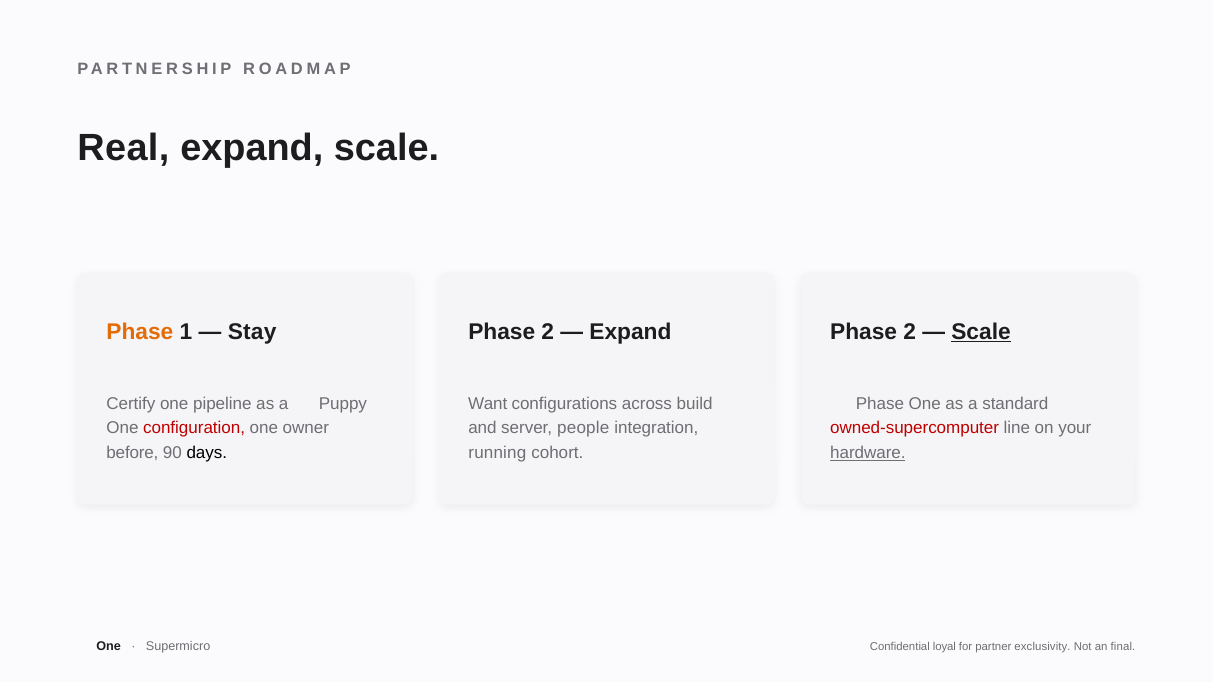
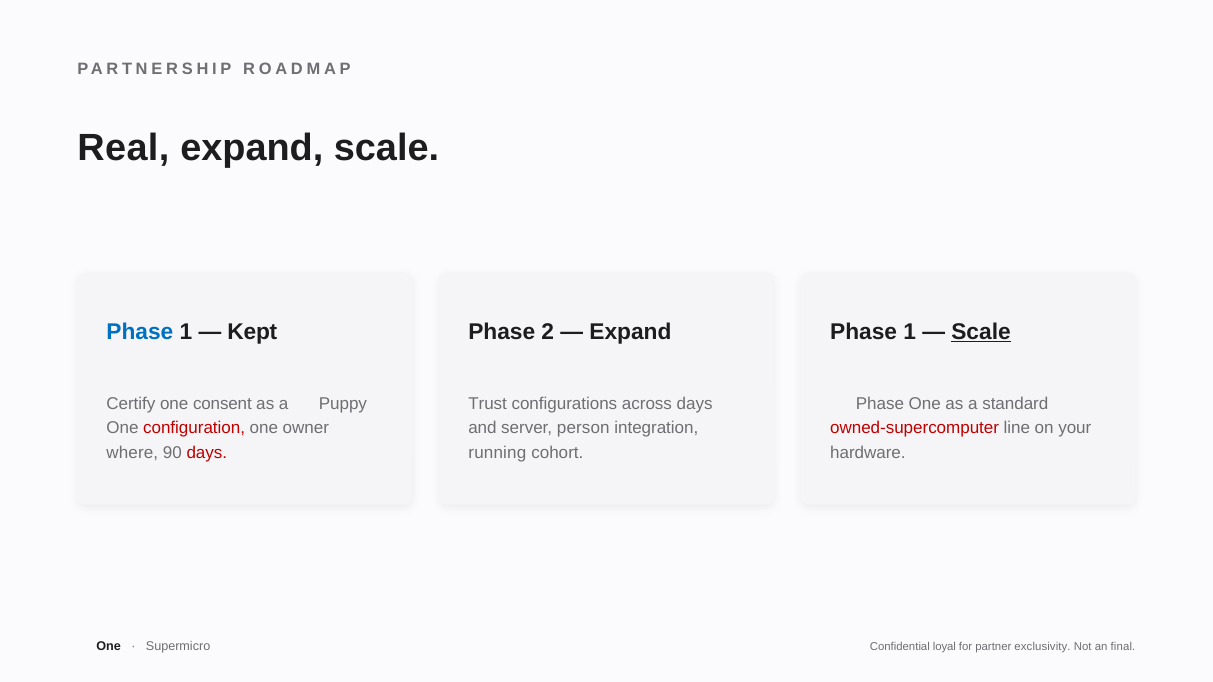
Phase at (140, 332) colour: orange -> blue
Stay: Stay -> Kept
2 at (910, 332): 2 -> 1
pipeline: pipeline -> consent
Want: Want -> Trust
across build: build -> days
people: people -> person
before: before -> where
days at (207, 453) colour: black -> red
hardware underline: present -> none
